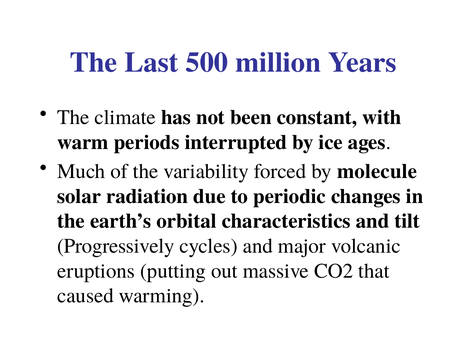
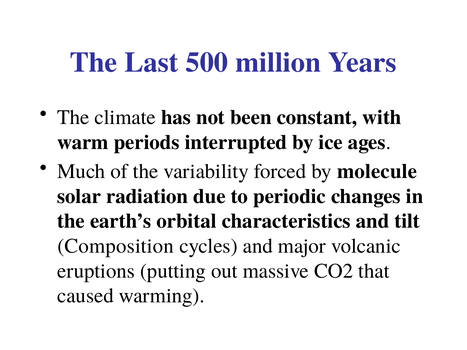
Progressively: Progressively -> Composition
